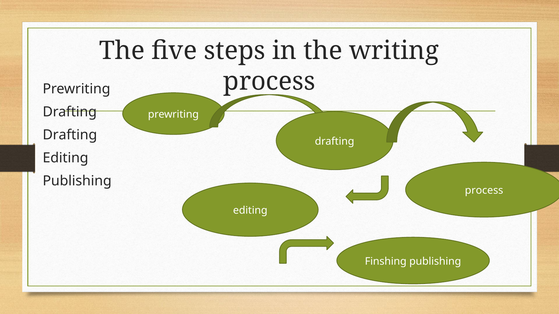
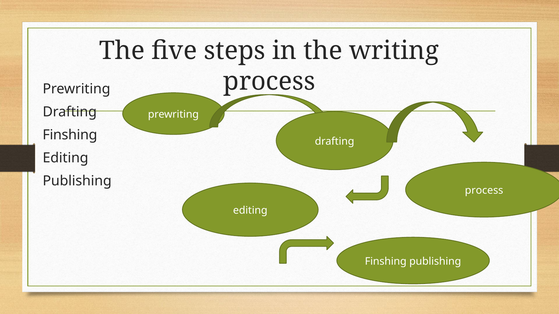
Drafting at (70, 135): Drafting -> Finshing
